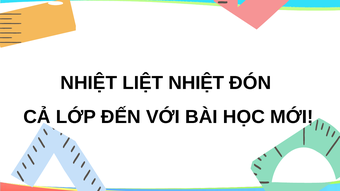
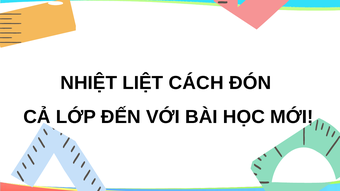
LIỆT NHIỆT: NHIỆT -> CÁCH
